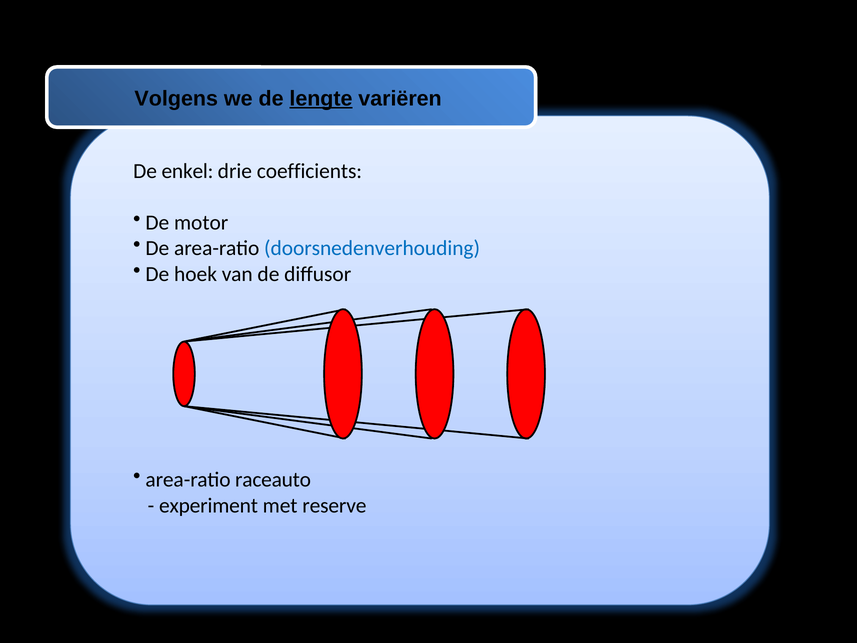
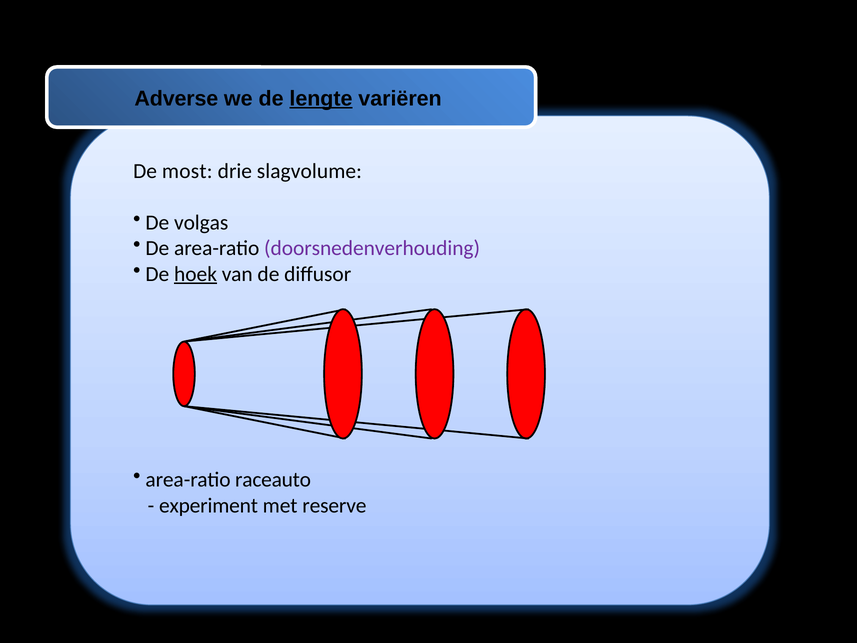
Volgens: Volgens -> Adverse
enkel: enkel -> most
coefficients: coefficients -> slagvolume
motor: motor -> volgas
doorsnedenverhouding colour: blue -> purple
hoek underline: none -> present
